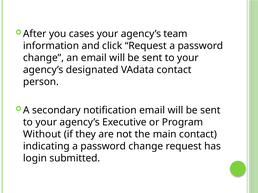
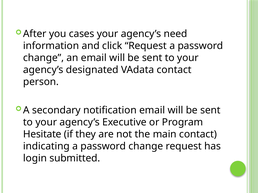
team: team -> need
Without: Without -> Hesitate
